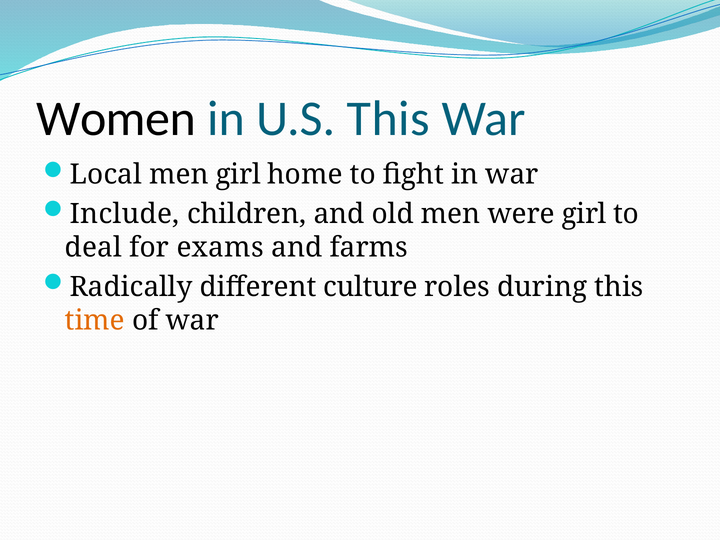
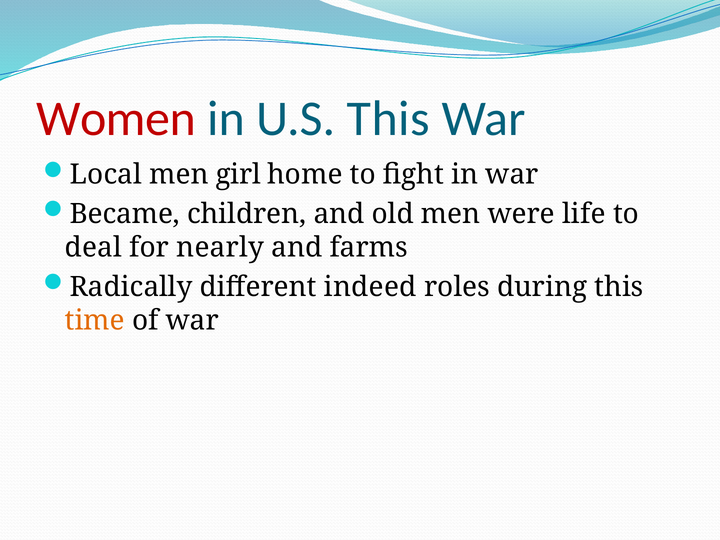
Women colour: black -> red
Include: Include -> Became
were girl: girl -> life
exams: exams -> nearly
culture: culture -> indeed
